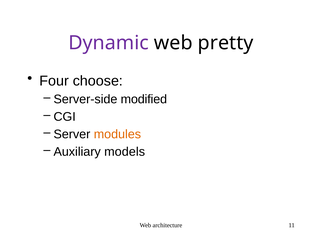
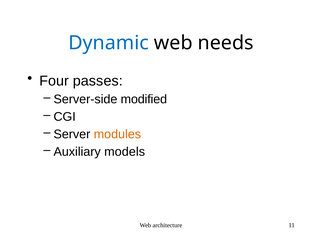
Dynamic colour: purple -> blue
pretty: pretty -> needs
choose: choose -> passes
